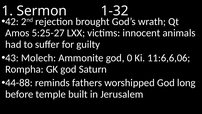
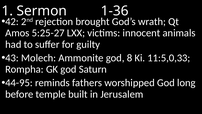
1-32: 1-32 -> 1-36
0: 0 -> 8
11:6,6,06: 11:6,6,06 -> 11:5,0,33
44-88: 44-88 -> 44-95
